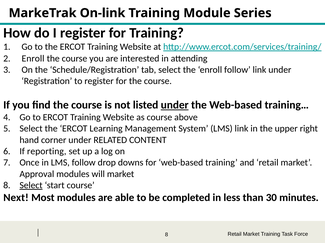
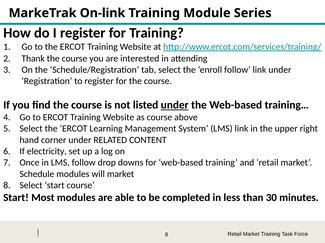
Enroll at (33, 59): Enroll -> Thank
reporting: reporting -> electricity
Approval: Approval -> Schedule
Select at (31, 186) underline: present -> none
Next at (16, 198): Next -> Start
